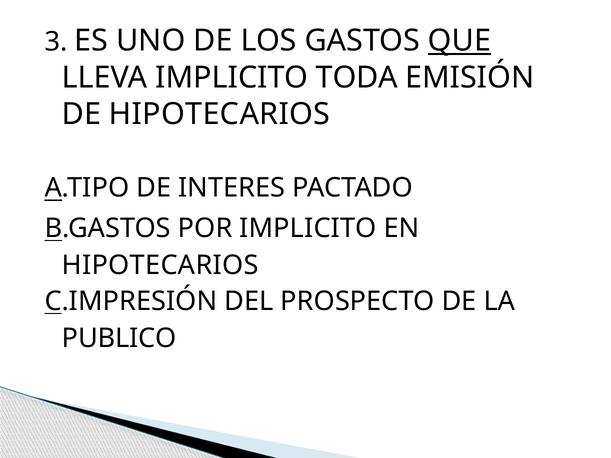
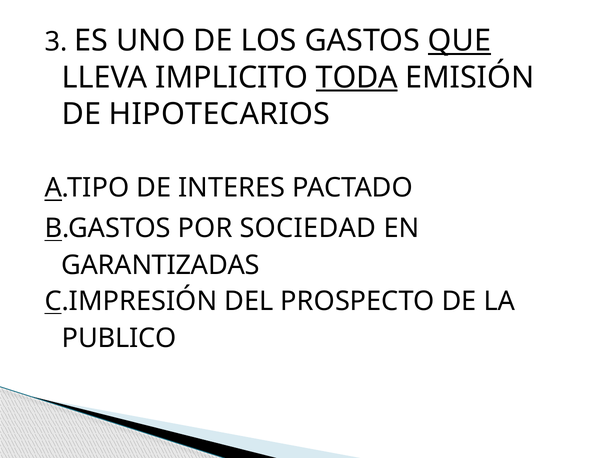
TODA underline: none -> present
POR IMPLICITO: IMPLICITO -> SOCIEDAD
HIPOTECARIOS at (160, 265): HIPOTECARIOS -> GARANTIZADAS
